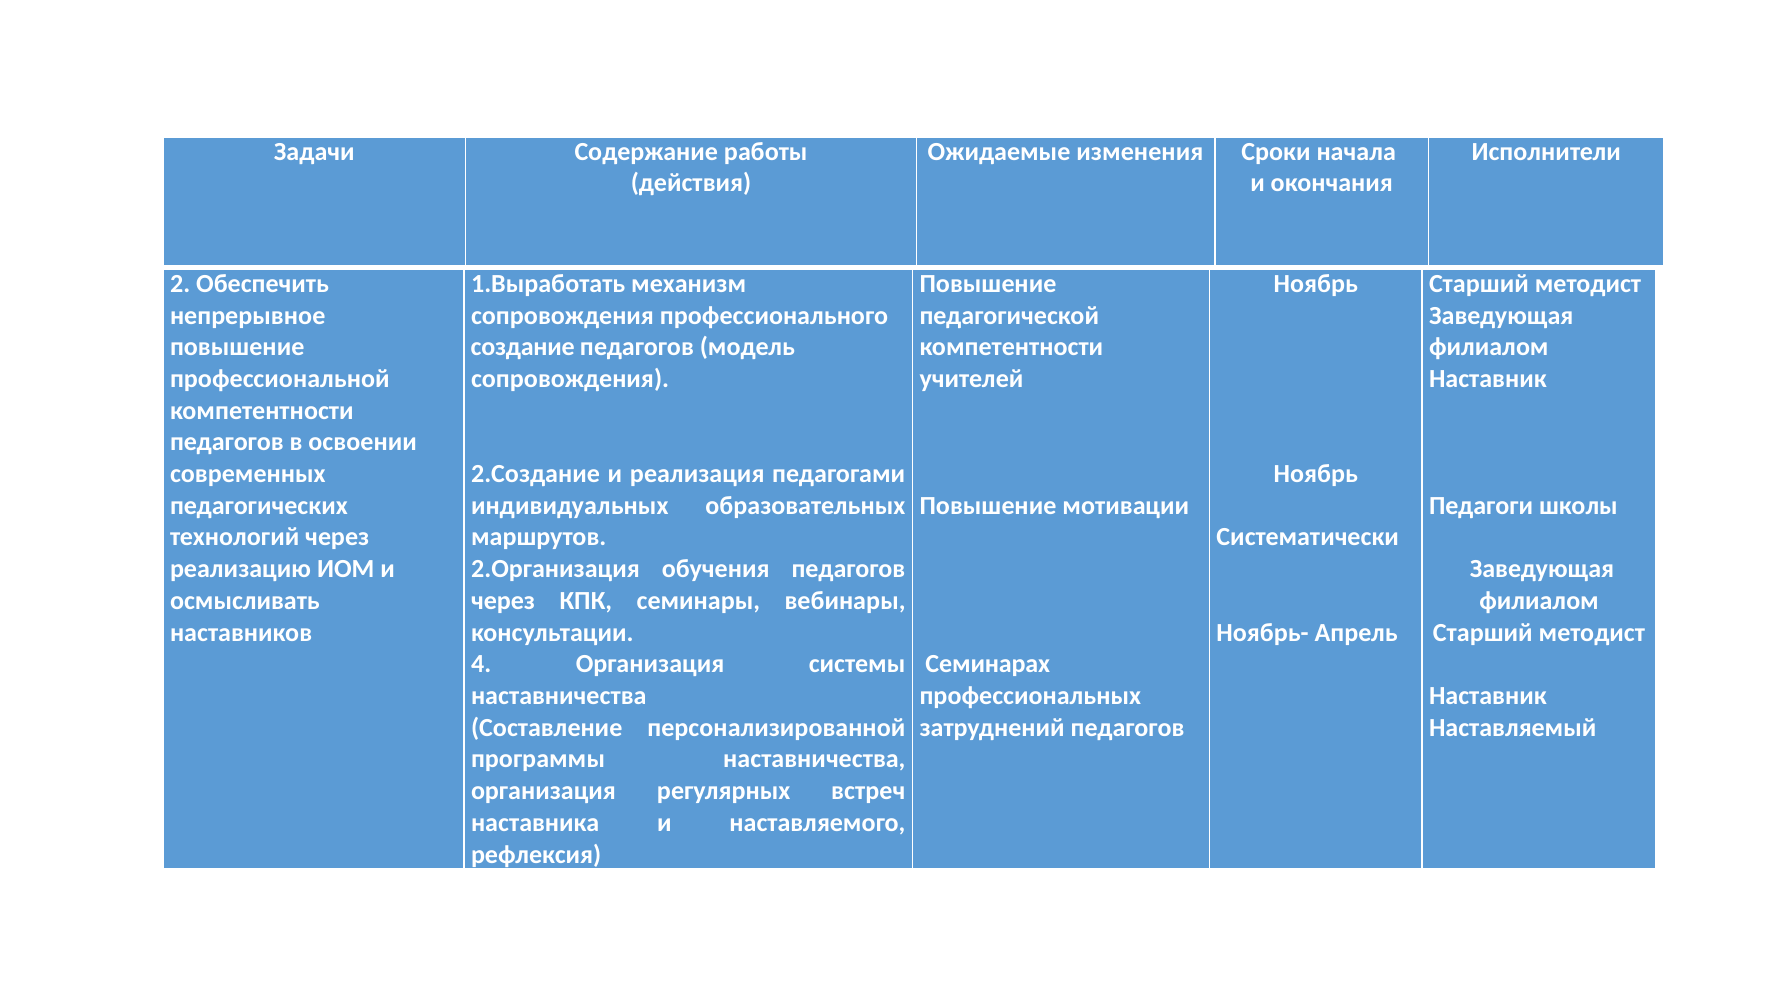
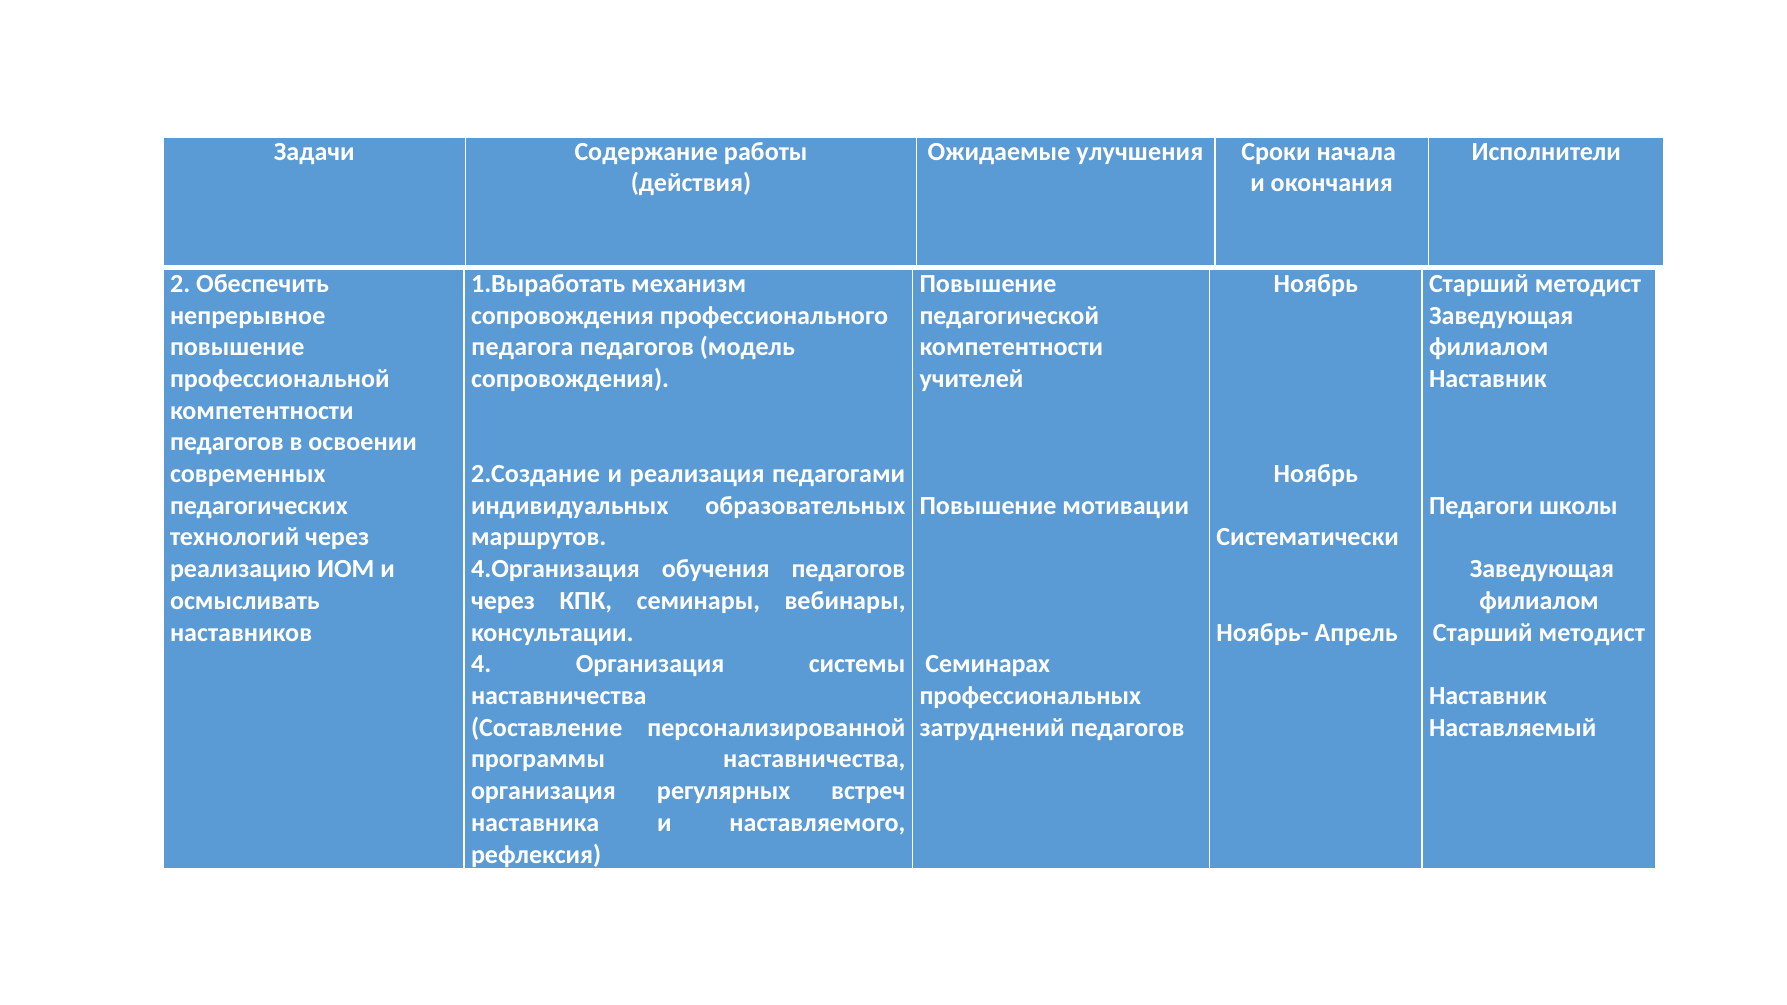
изменения: изменения -> улучшения
создание: создание -> педагога
2.Организация: 2.Организация -> 4.Организация
